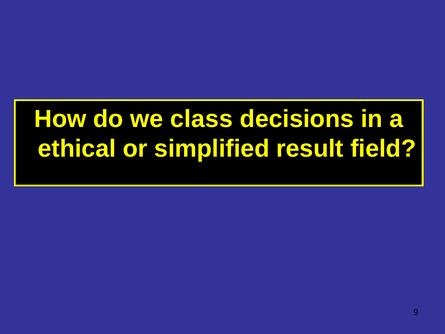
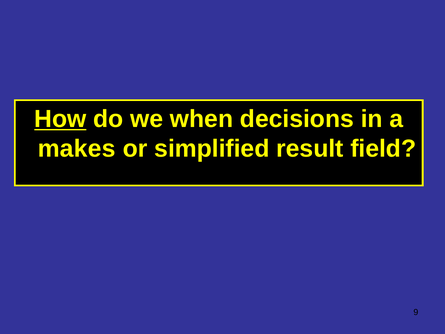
How underline: none -> present
class: class -> when
ethical: ethical -> makes
